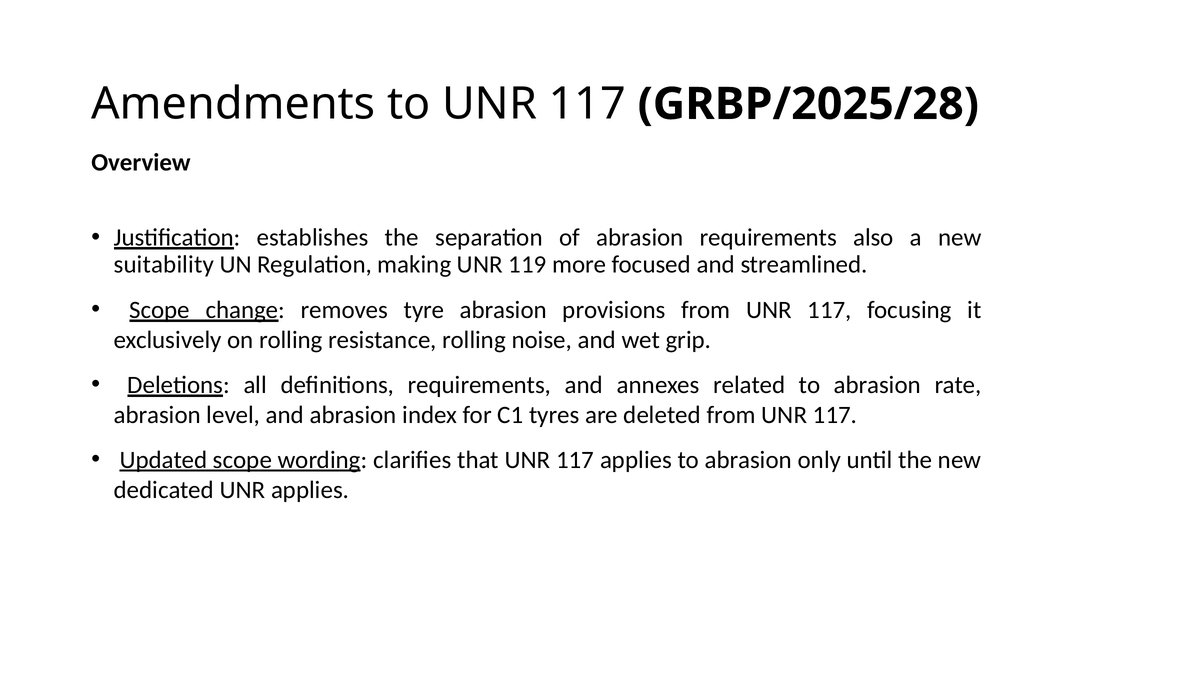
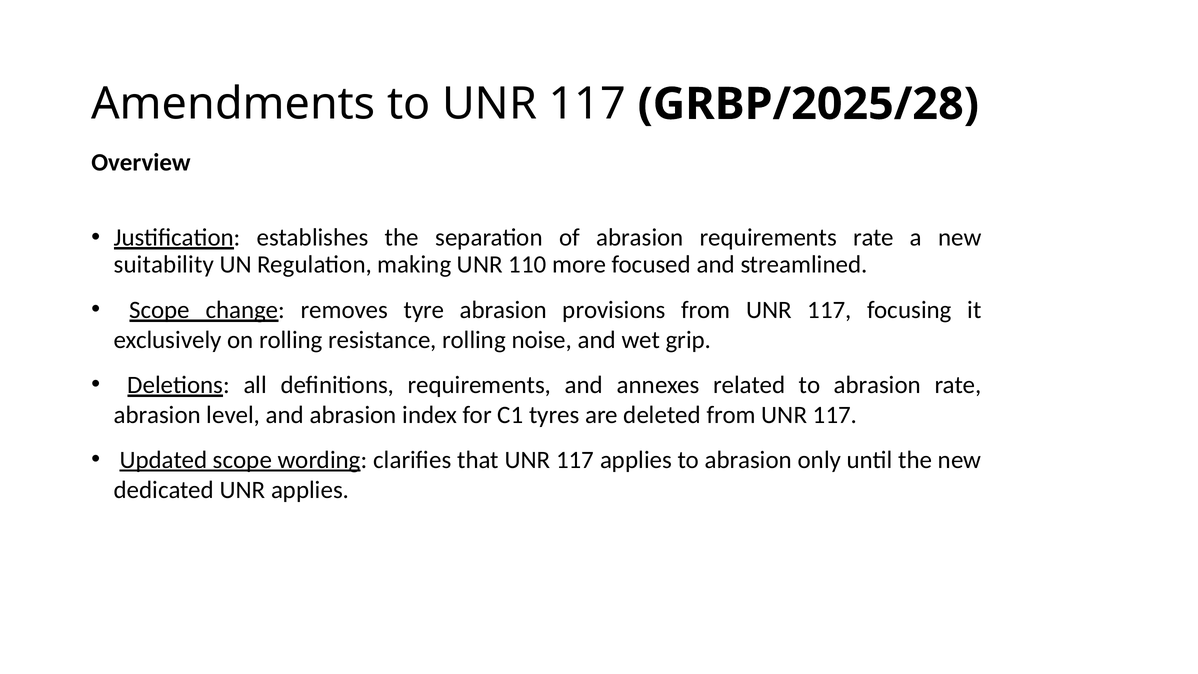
requirements also: also -> rate
119: 119 -> 110
